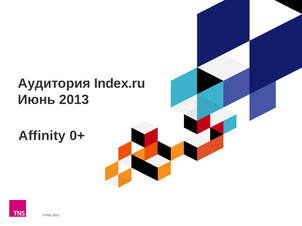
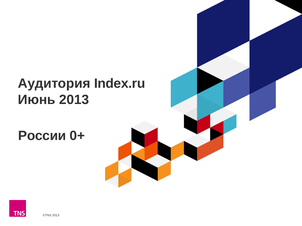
Affinity: Affinity -> России
